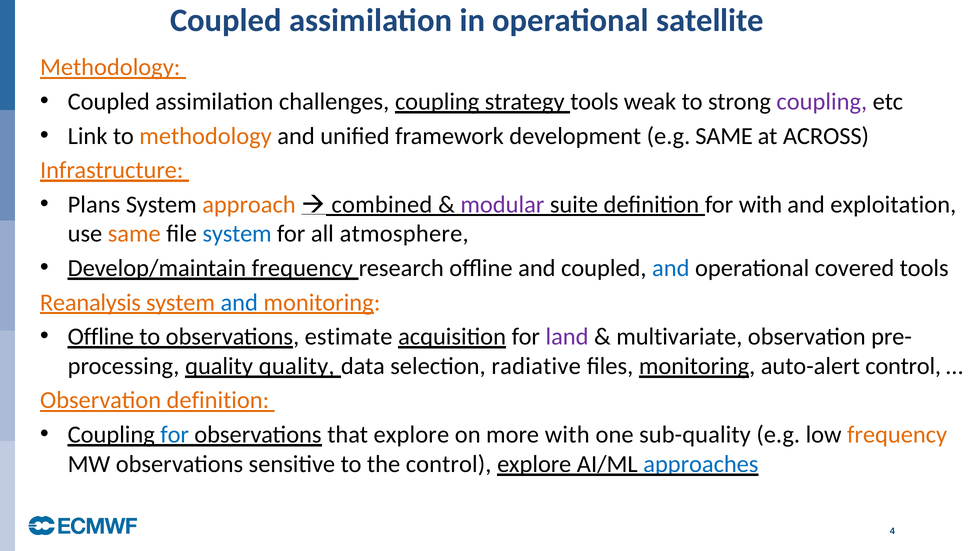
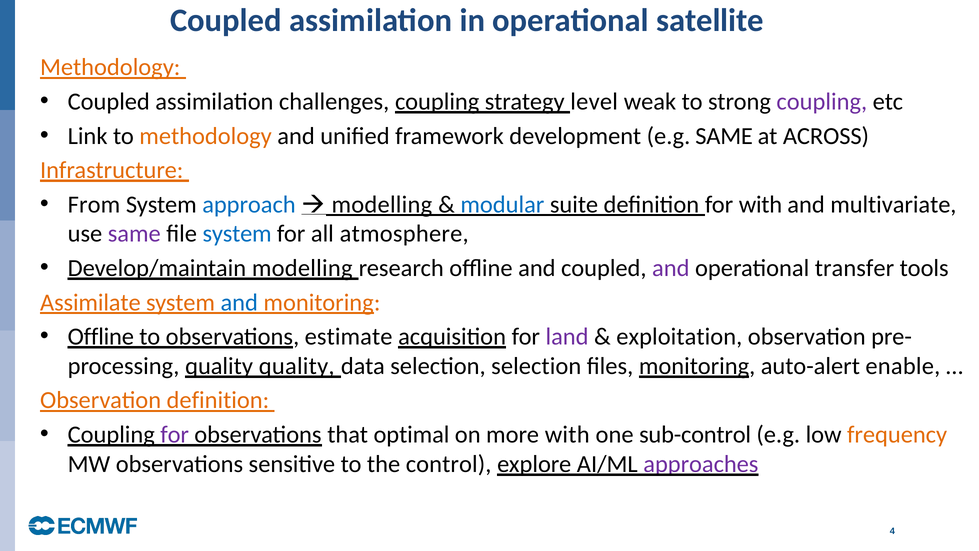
strategy tools: tools -> level
Plans: Plans -> From
approach colour: orange -> blue
combined at (382, 204): combined -> modelling
modular colour: purple -> blue
exploitation: exploitation -> multivariate
same at (134, 234) colour: orange -> purple
Develop/maintain frequency: frequency -> modelling
and at (671, 268) colour: blue -> purple
covered: covered -> transfer
Reanalysis: Reanalysis -> Assimilate
multivariate: multivariate -> exploitation
selection radiative: radiative -> selection
auto-alert control: control -> enable
for at (175, 435) colour: blue -> purple
that explore: explore -> optimal
sub-quality: sub-quality -> sub-control
approaches colour: blue -> purple
